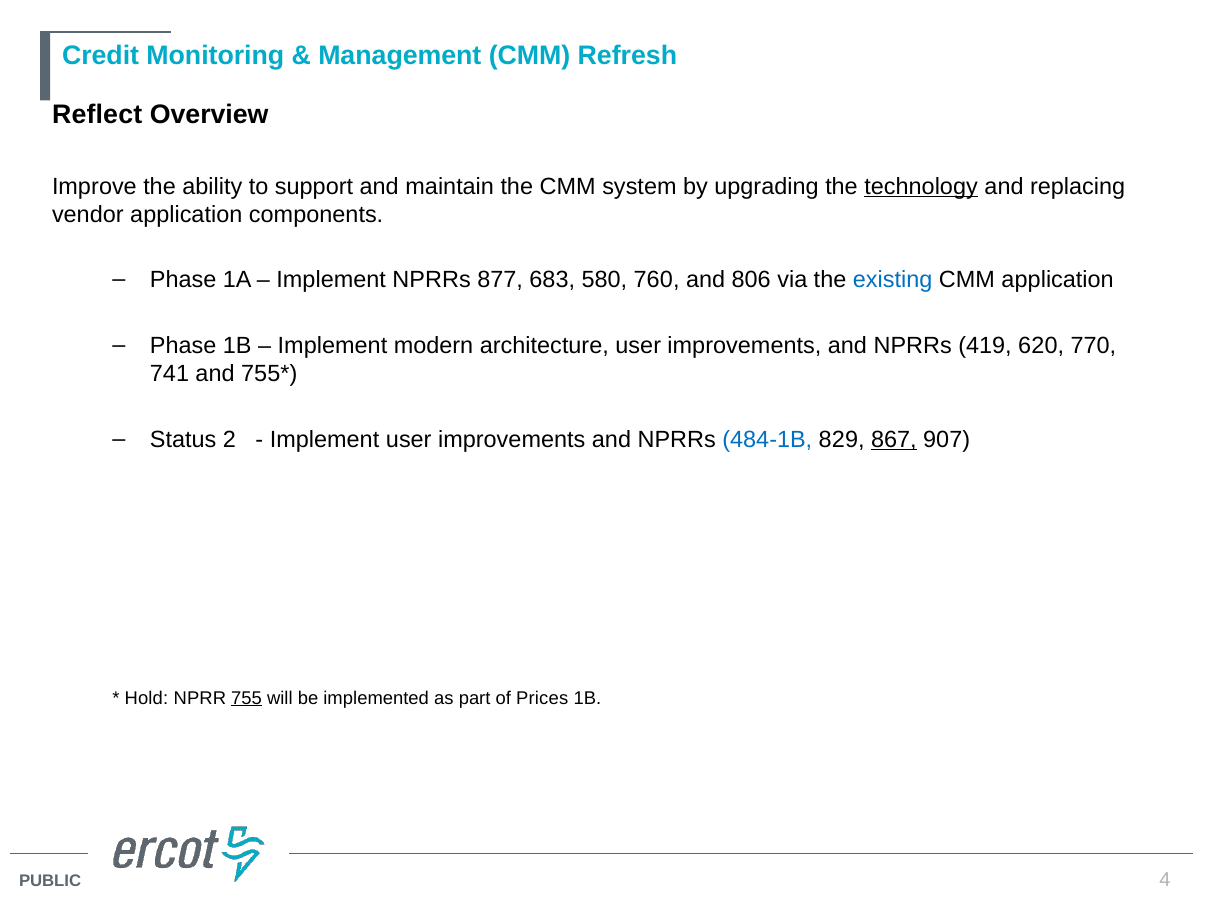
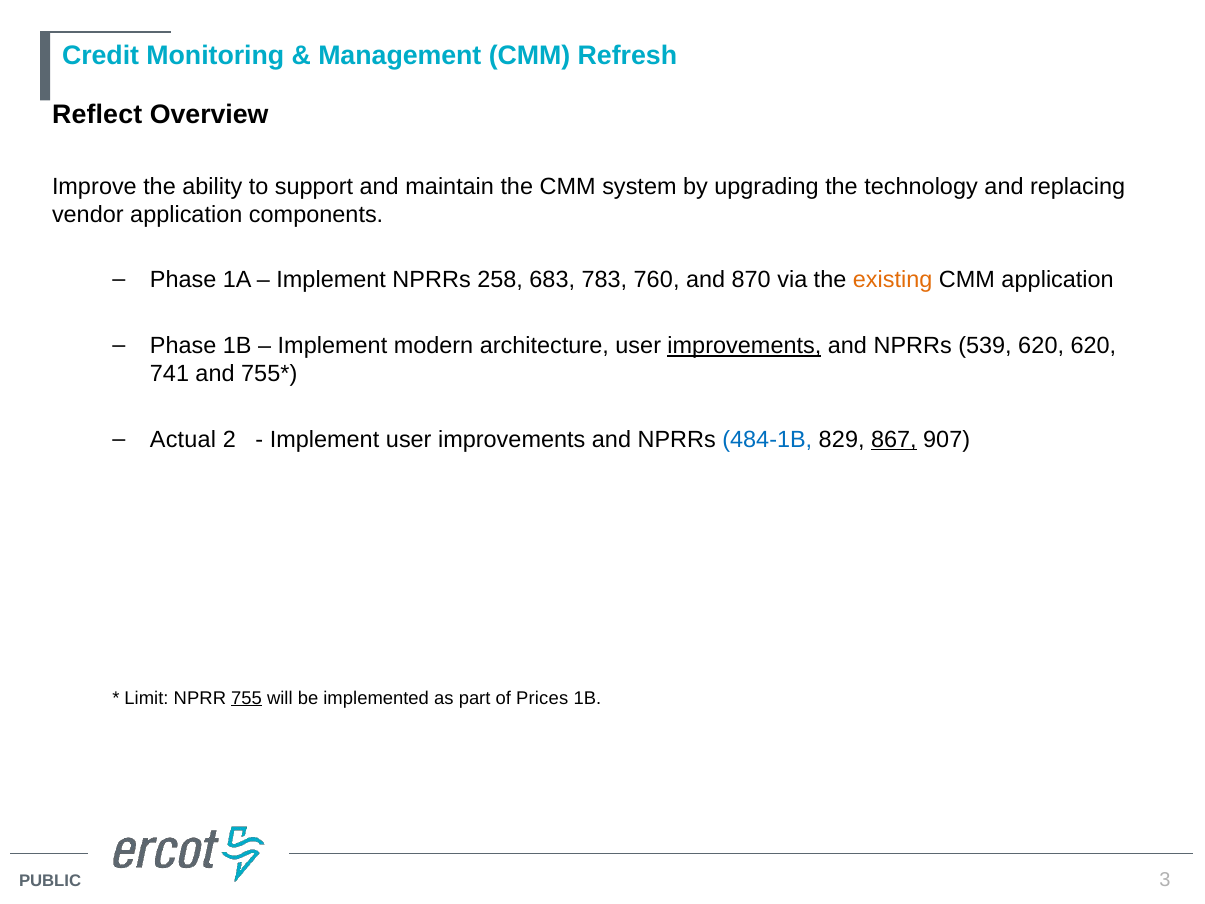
technology underline: present -> none
877: 877 -> 258
580: 580 -> 783
806: 806 -> 870
existing colour: blue -> orange
improvements at (744, 346) underline: none -> present
419: 419 -> 539
620 770: 770 -> 620
Status: Status -> Actual
Hold: Hold -> Limit
4: 4 -> 3
